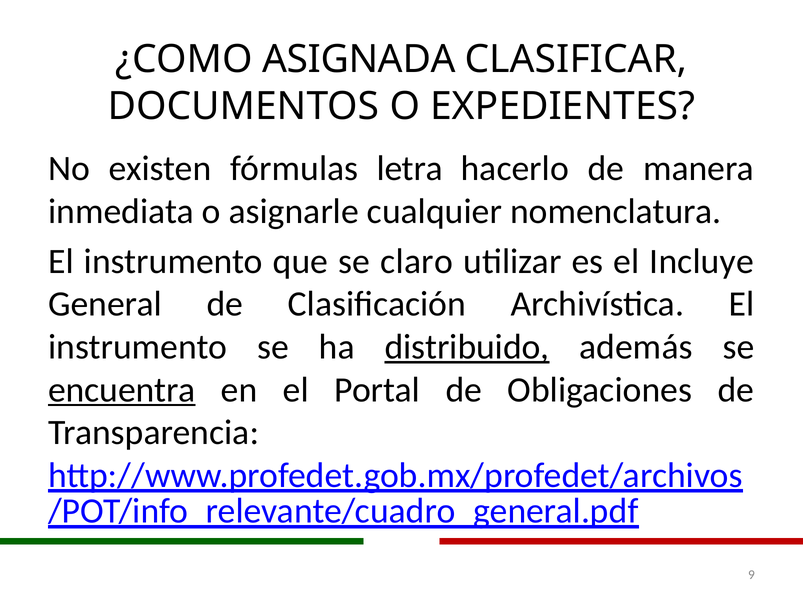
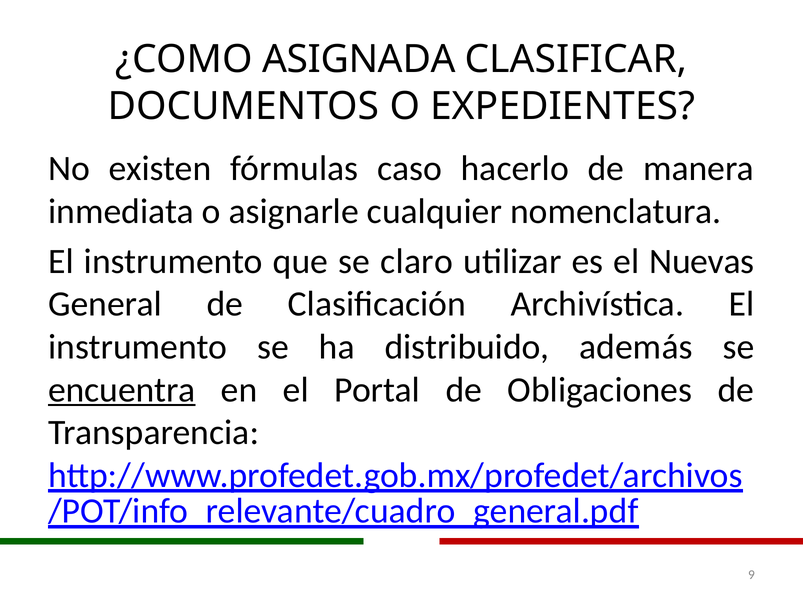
letra: letra -> caso
Incluye: Incluye -> Nuevas
distribuido underline: present -> none
